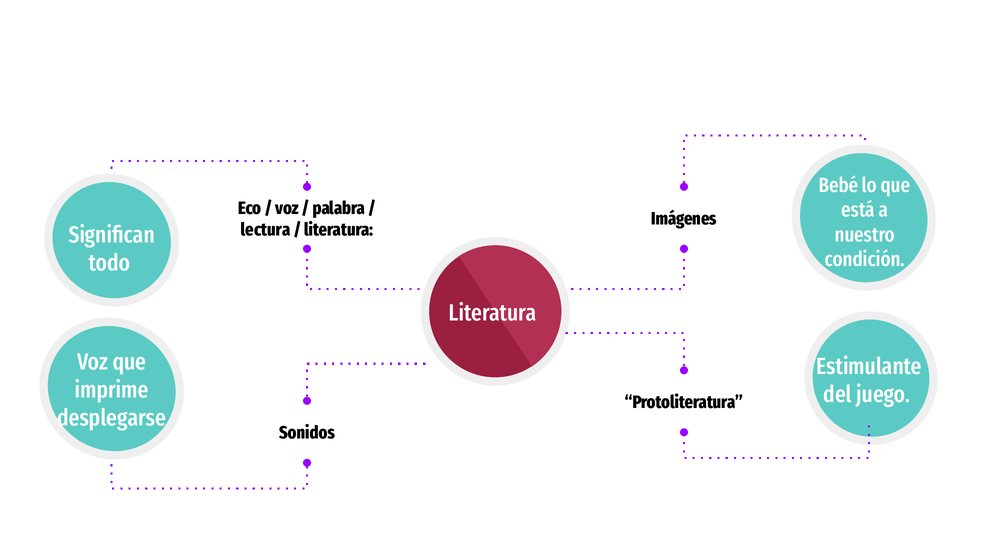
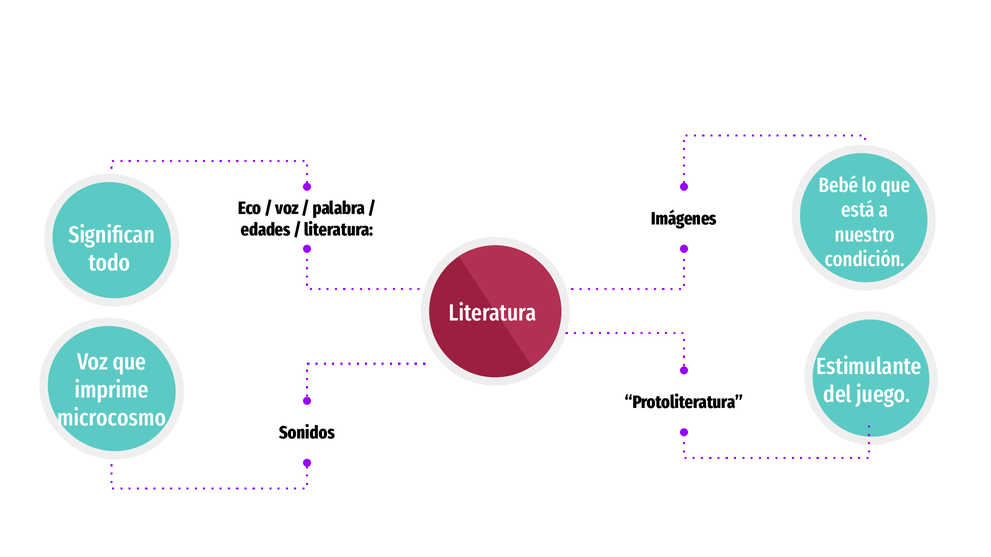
lectura: lectura -> edades
desplegarse: desplegarse -> microcosmo
